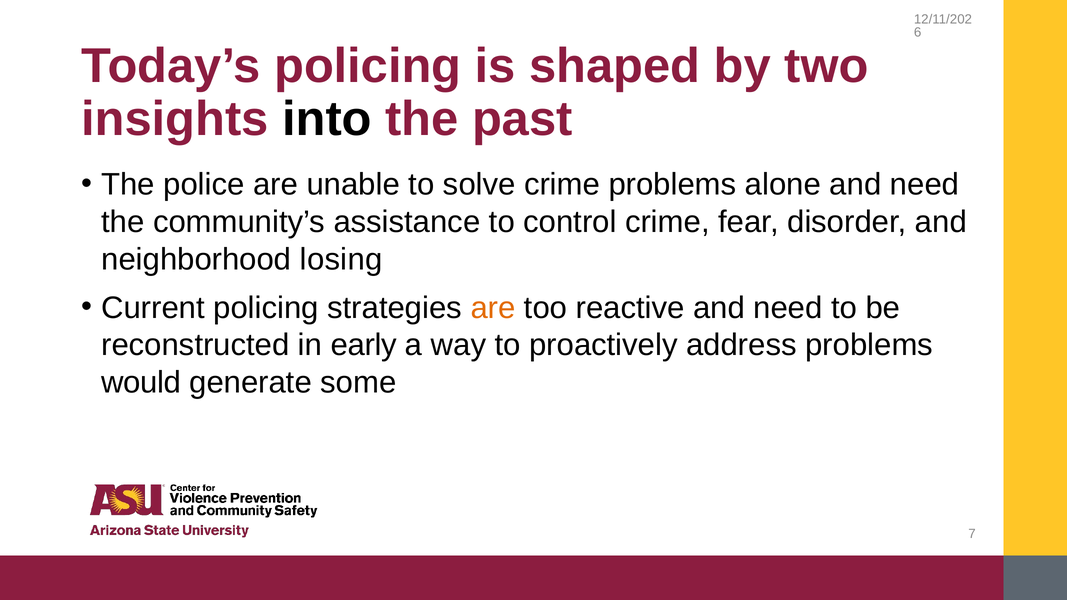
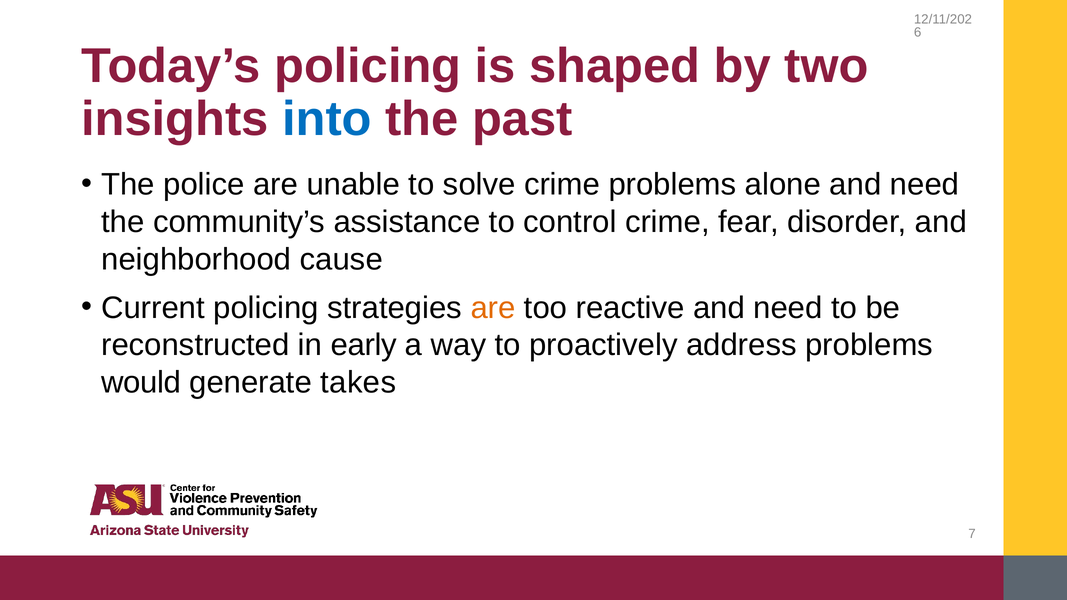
into colour: black -> blue
losing: losing -> cause
some: some -> takes
